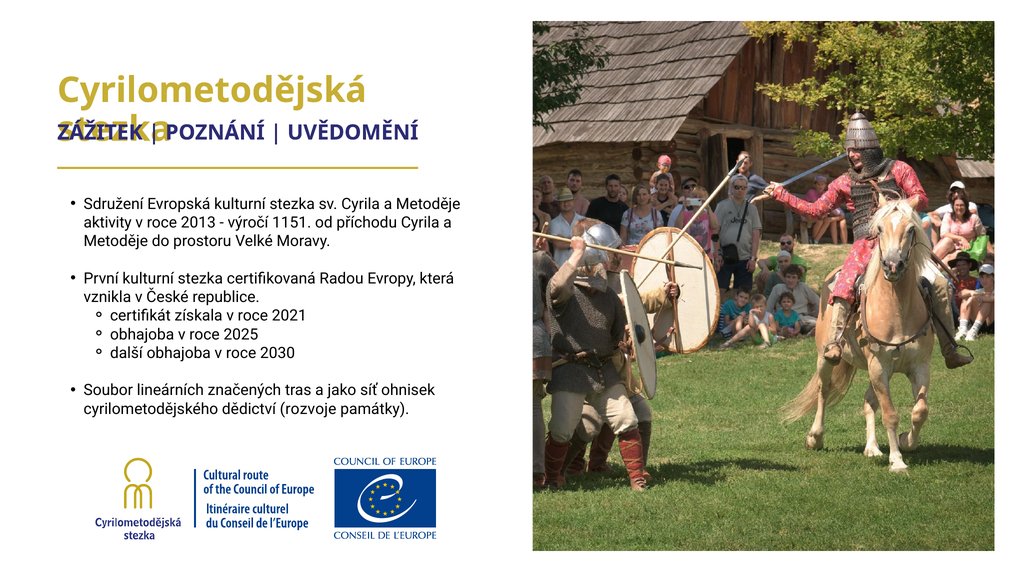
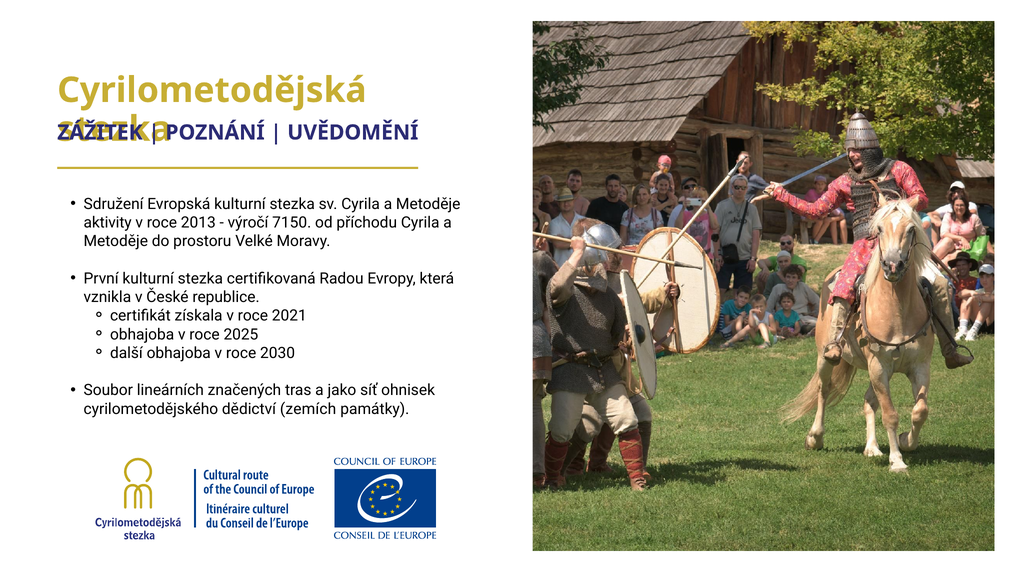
1151: 1151 -> 7150
rozvoje: rozvoje -> zemích
